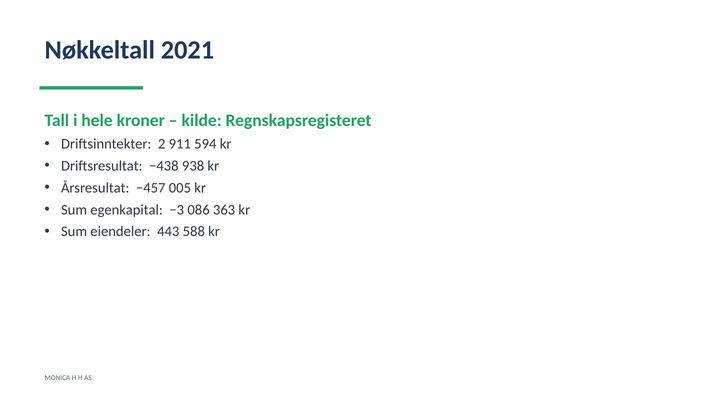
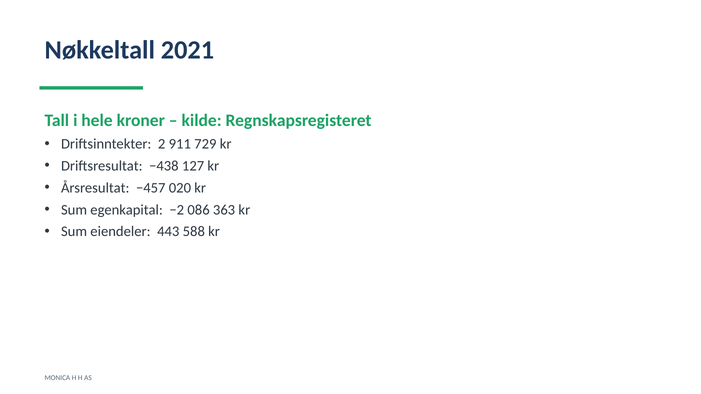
594: 594 -> 729
938: 938 -> 127
005: 005 -> 020
−3: −3 -> −2
